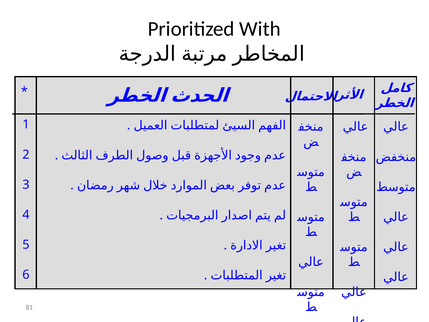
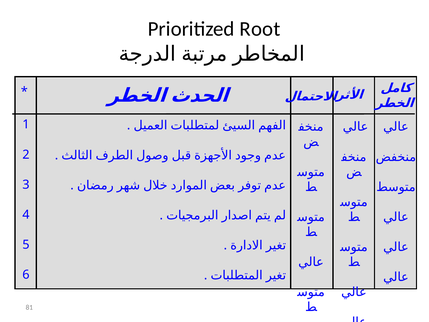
With: With -> Root
